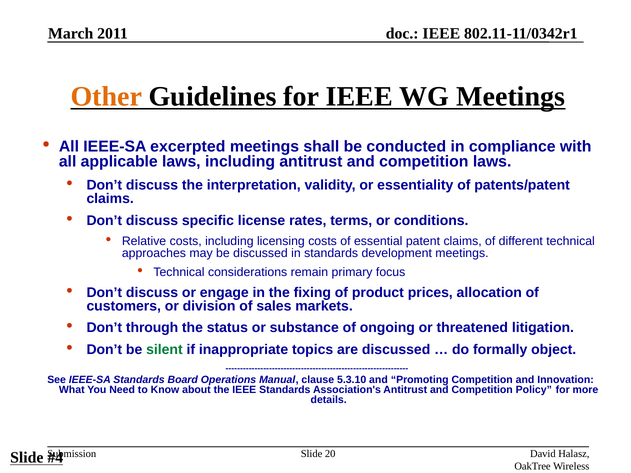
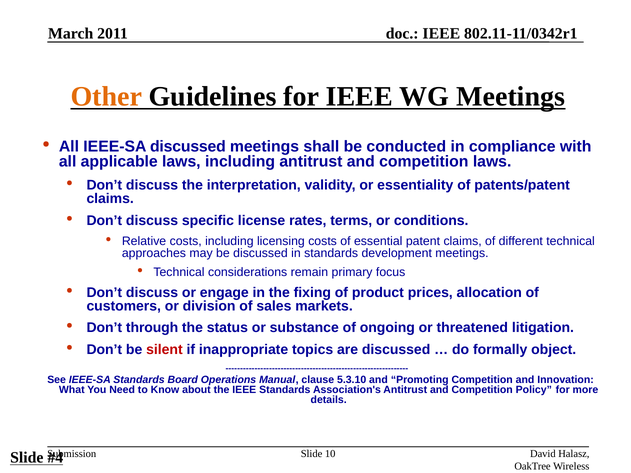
IEEE-SA excerpted: excerpted -> discussed
silent colour: green -> red
20: 20 -> 10
